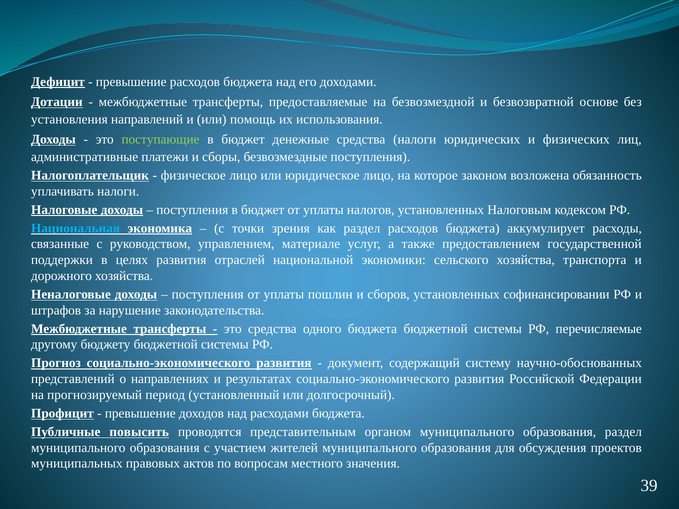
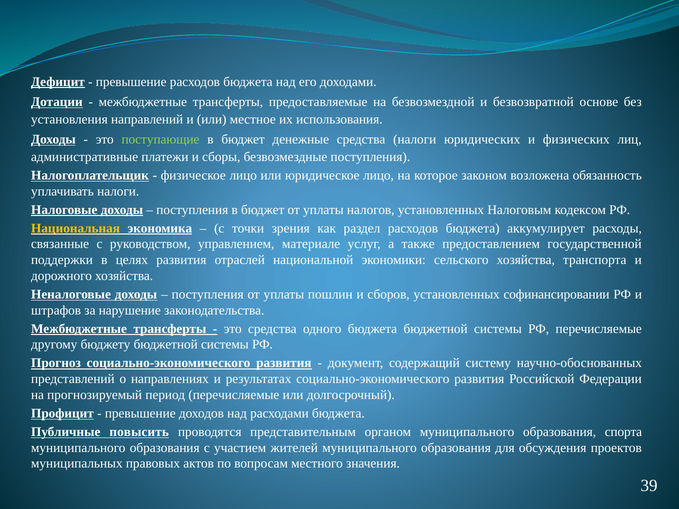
помощь: помощь -> местное
Национальная colour: light blue -> yellow
период установленный: установленный -> перечисляемые
образования раздел: раздел -> спорта
